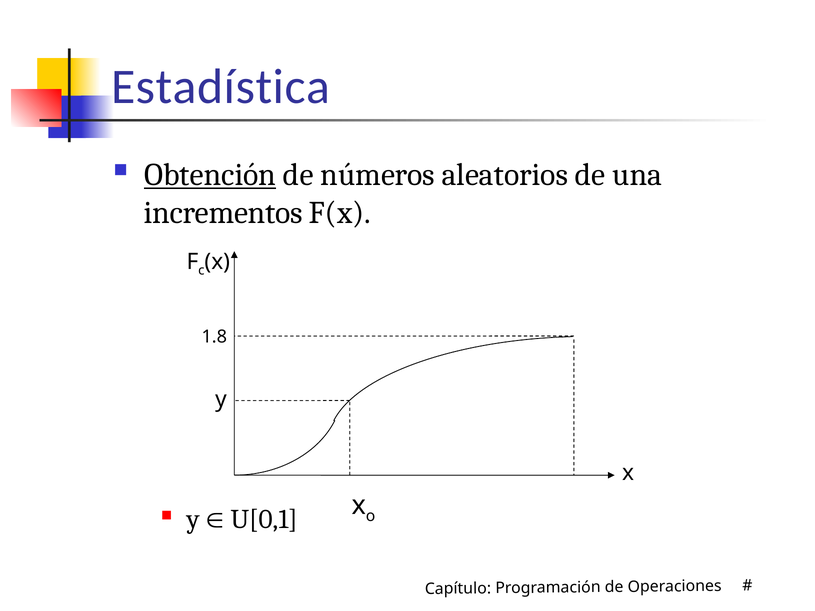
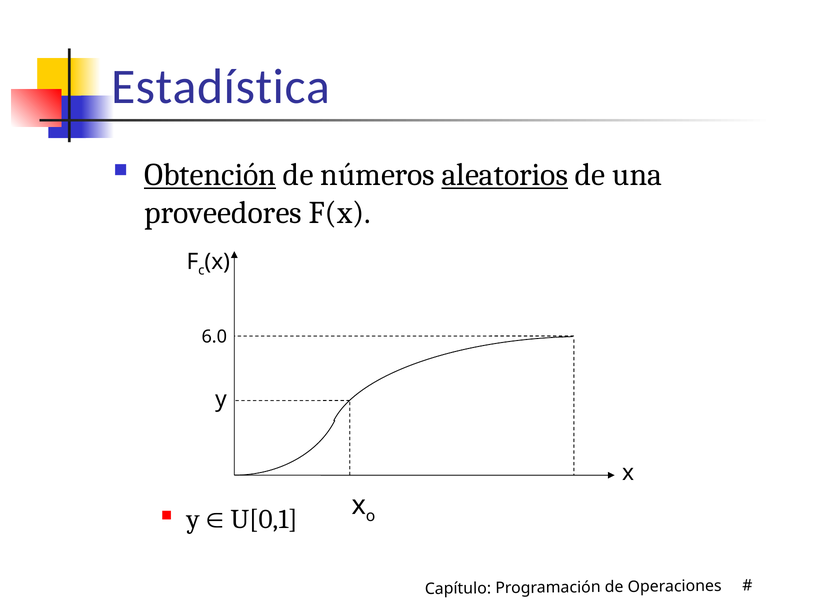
aleatorios underline: none -> present
incrementos: incrementos -> proveedores
1.8: 1.8 -> 6.0
